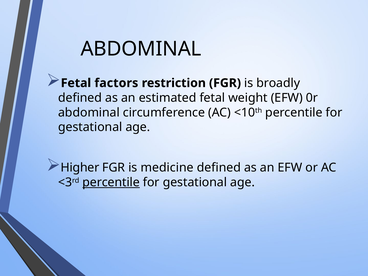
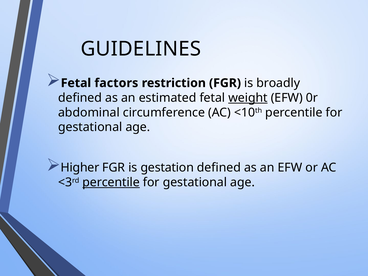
ABDOMINAL at (141, 49): ABDOMINAL -> GUIDELINES
weight underline: none -> present
medicine: medicine -> gestation
